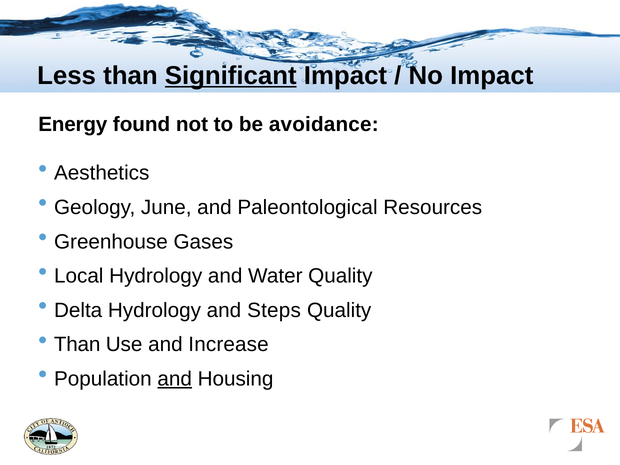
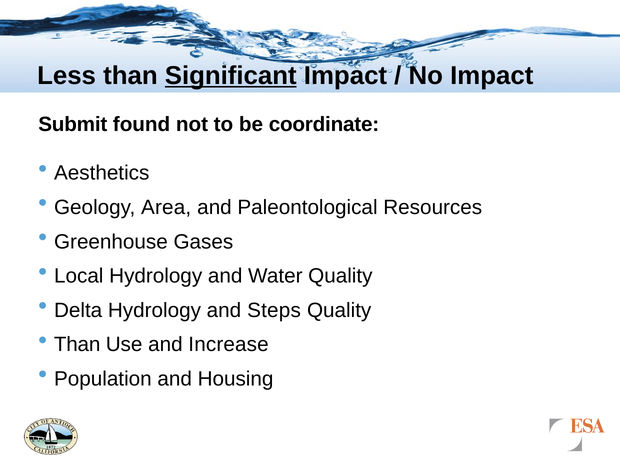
Energy: Energy -> Submit
avoidance: avoidance -> coordinate
June: June -> Area
and at (175, 379) underline: present -> none
